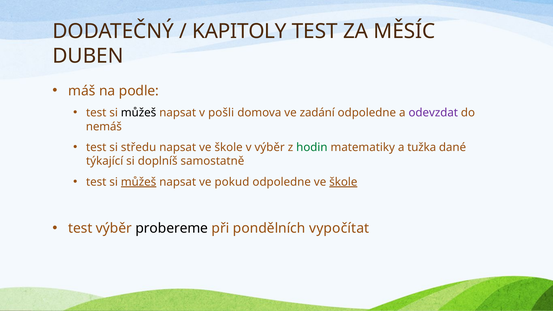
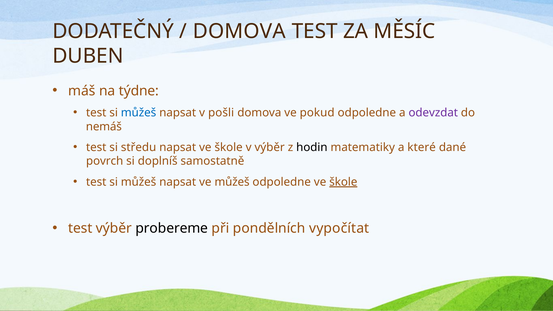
KAPITOLY at (239, 31): KAPITOLY -> DOMOVA
podle: podle -> týdne
můžeš at (139, 113) colour: black -> blue
zadání: zadání -> pokud
hodin colour: green -> black
tužka: tužka -> které
týkající: týkající -> povrch
můžeš at (139, 182) underline: present -> none
ve pokud: pokud -> můžeš
